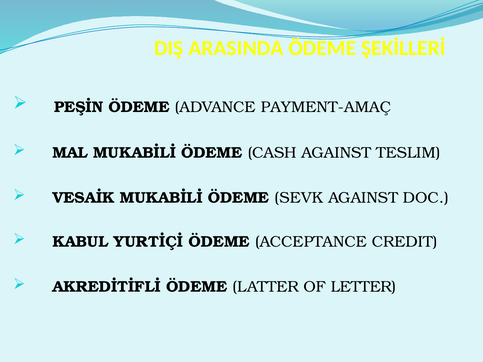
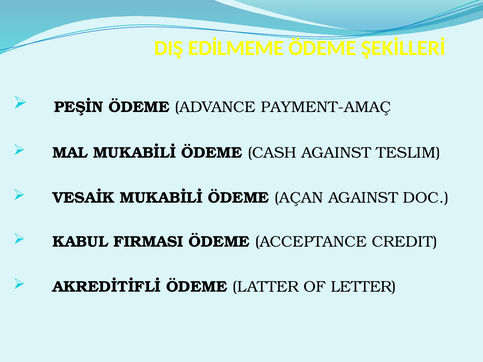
ARASINDA: ARASINDA -> EDİLMEME
SEVK: SEVK -> AÇAN
YURTİÇİ: YURTİÇİ -> FIRMASI
